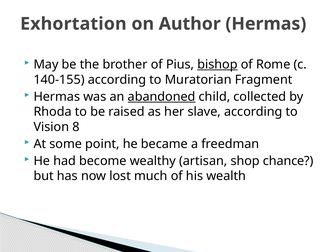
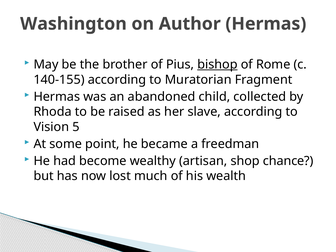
Exhortation: Exhortation -> Washington
abandoned underline: present -> none
8: 8 -> 5
